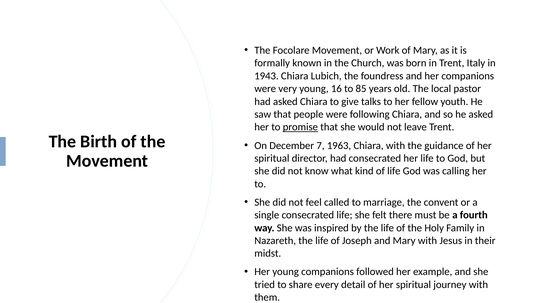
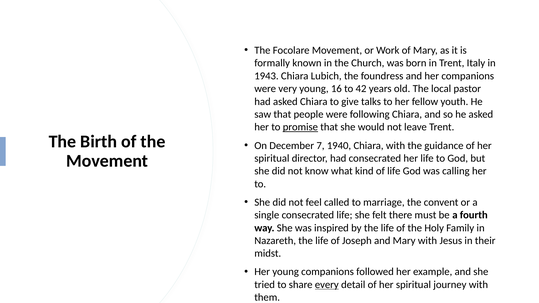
85: 85 -> 42
1963: 1963 -> 1940
every underline: none -> present
